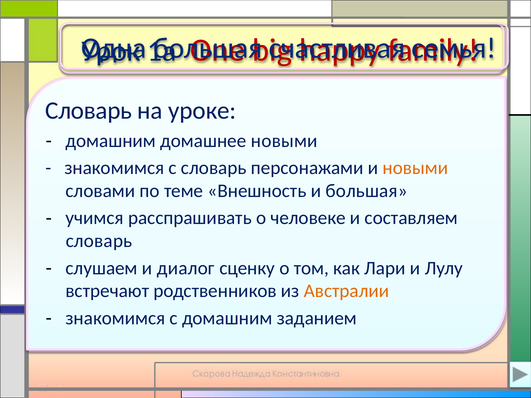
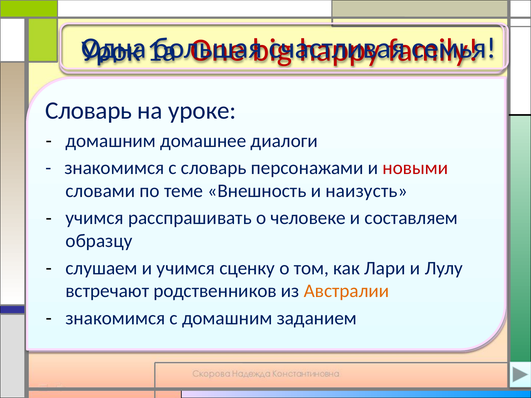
домашнее новыми: новыми -> диалоги
новыми at (415, 168) colour: orange -> red
и большая: большая -> наизусть
словарь at (99, 241): словарь -> образцу
и диалог: диалог -> учимся
